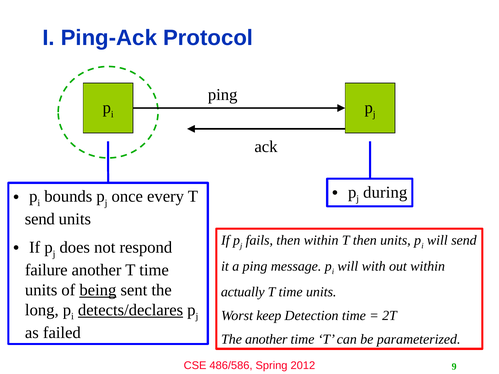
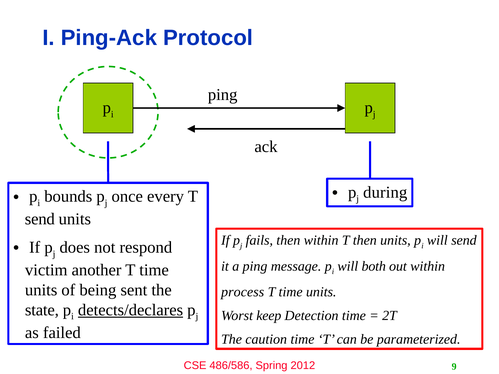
with: with -> both
failure: failure -> victim
being underline: present -> none
actually: actually -> process
long: long -> state
The another: another -> caution
